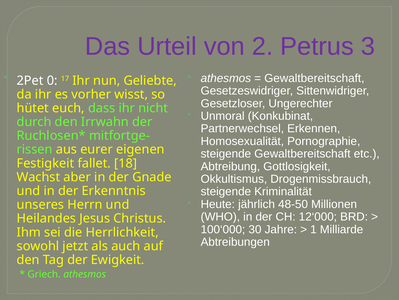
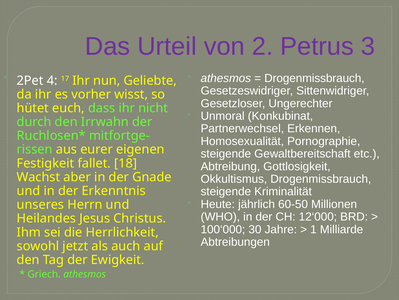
Gewaltbereitschaft at (314, 78): Gewaltbereitschaft -> Drogenmissbrauch
0: 0 -> 4
48-50: 48-50 -> 60-50
